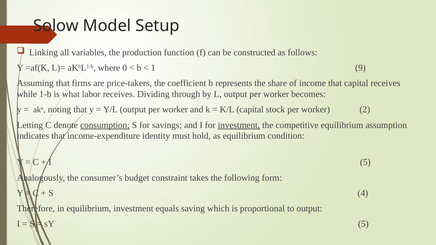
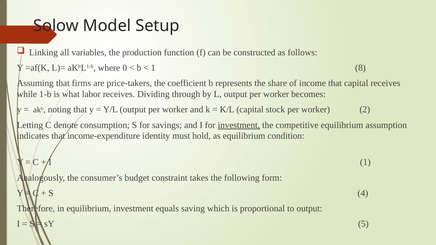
9: 9 -> 8
consumption underline: present -> none
I 5: 5 -> 1
